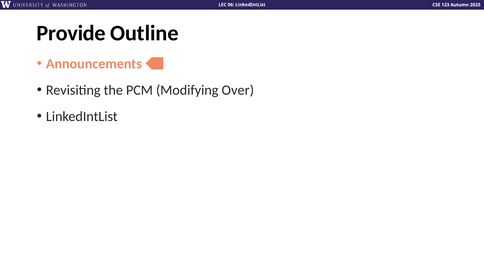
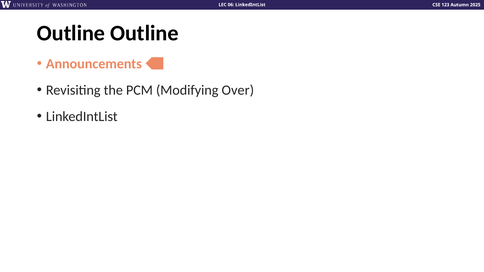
Provide at (71, 33): Provide -> Outline
